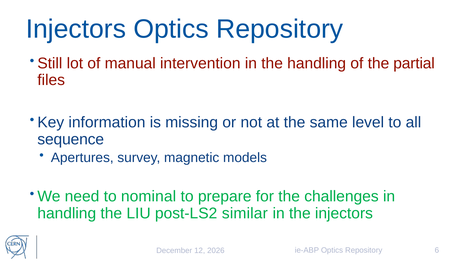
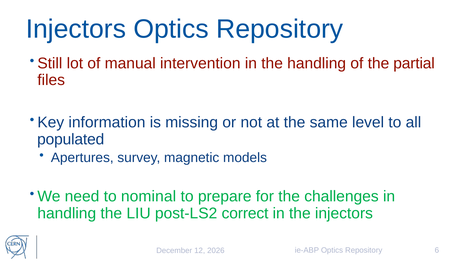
sequence: sequence -> populated
similar: similar -> correct
